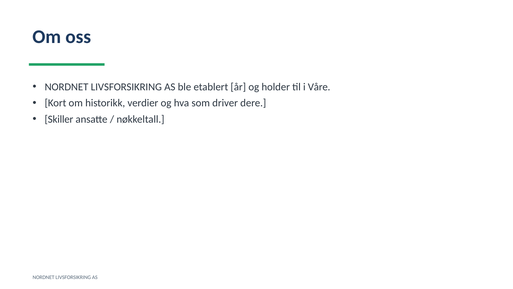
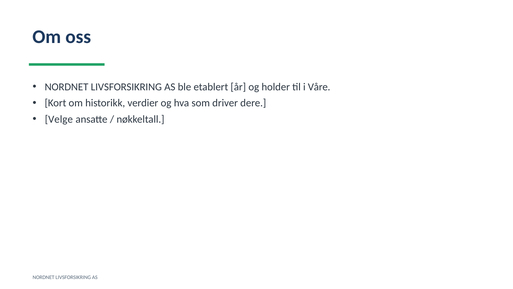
Skiller: Skiller -> Velge
